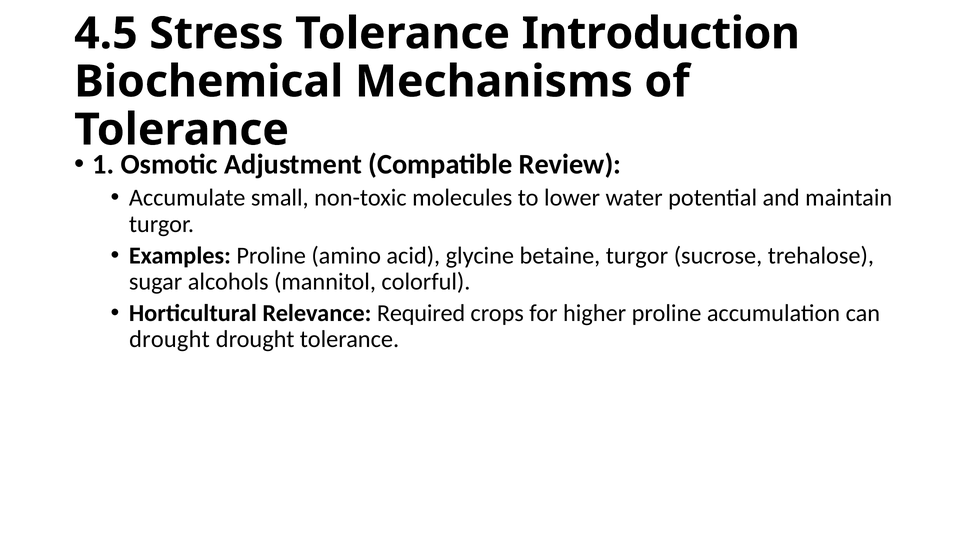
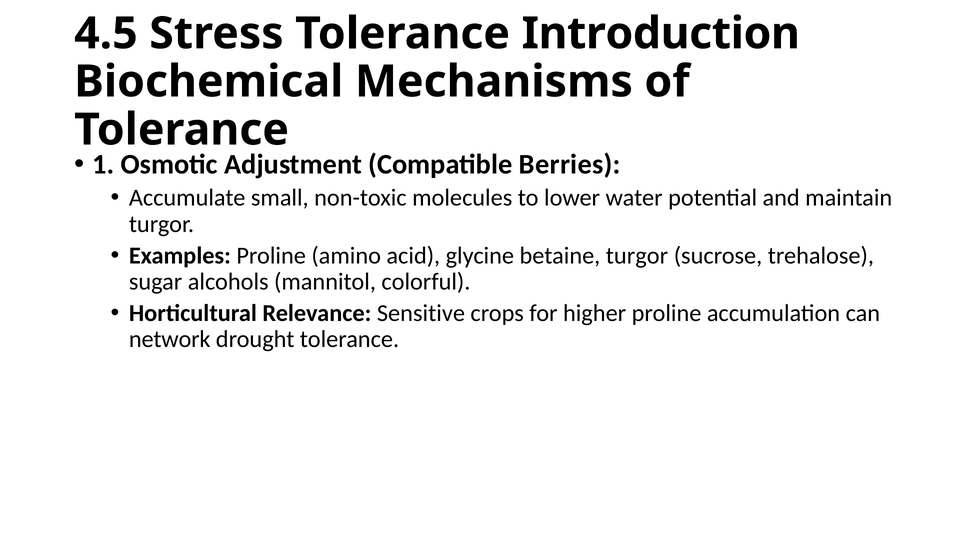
Review: Review -> Berries
Required: Required -> Sensitive
drought at (170, 339): drought -> network
